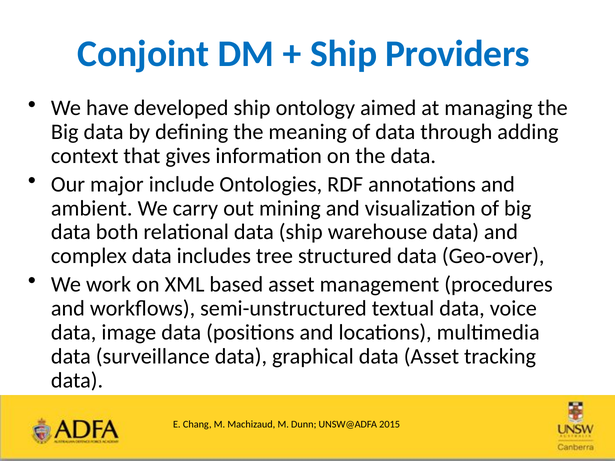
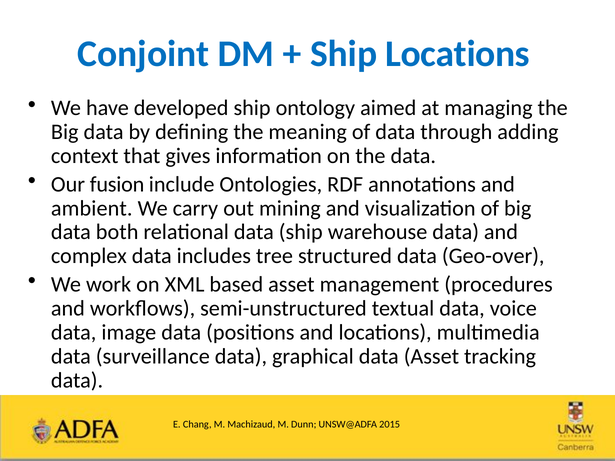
Ship Providers: Providers -> Locations
major: major -> fusion
